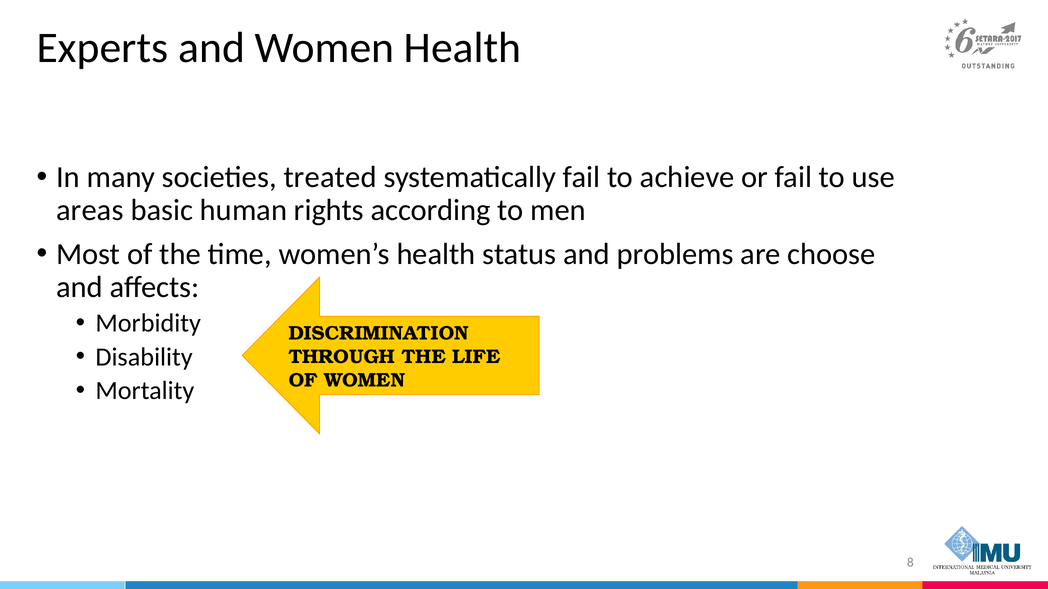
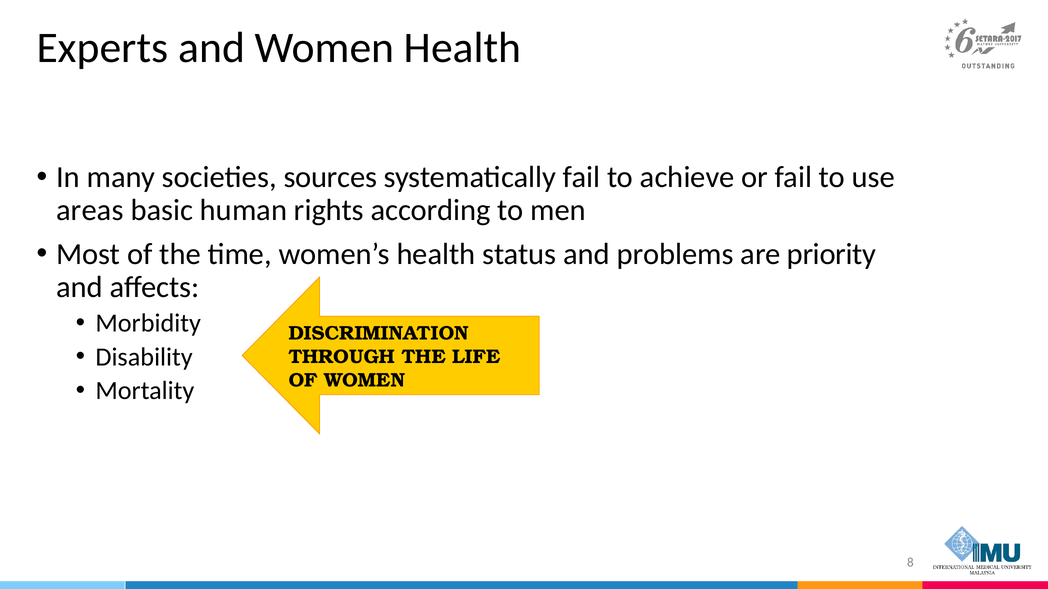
treated: treated -> sources
choose: choose -> priority
